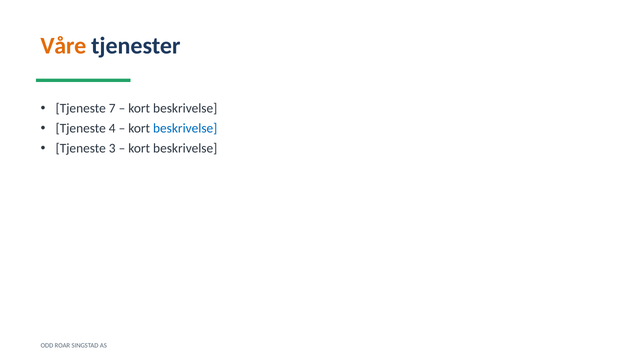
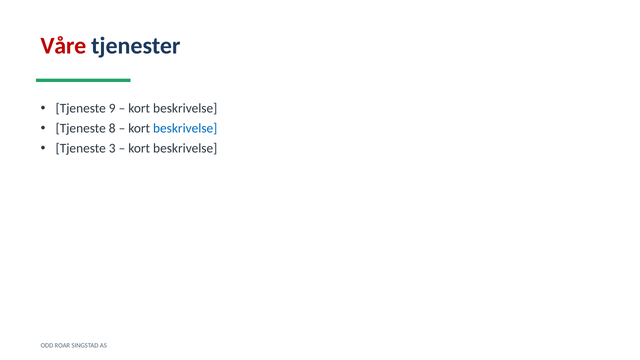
Våre colour: orange -> red
7: 7 -> 9
4: 4 -> 8
